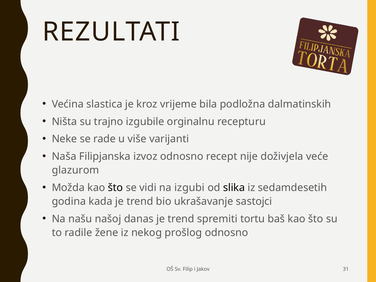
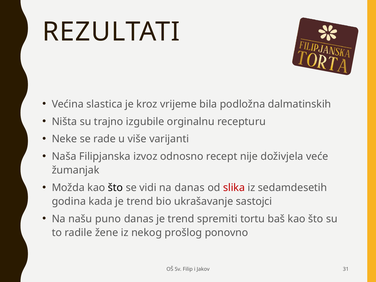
glazurom: glazurom -> žumanjak
na izgubi: izgubi -> danas
slika colour: black -> red
našoj: našoj -> puno
prošlog odnosno: odnosno -> ponovno
